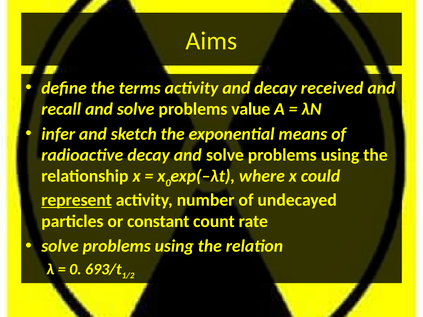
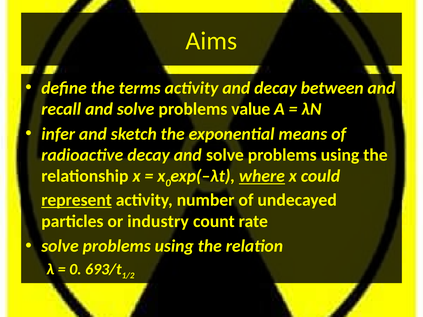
received: received -> between
where underline: none -> present
constant: constant -> industry
